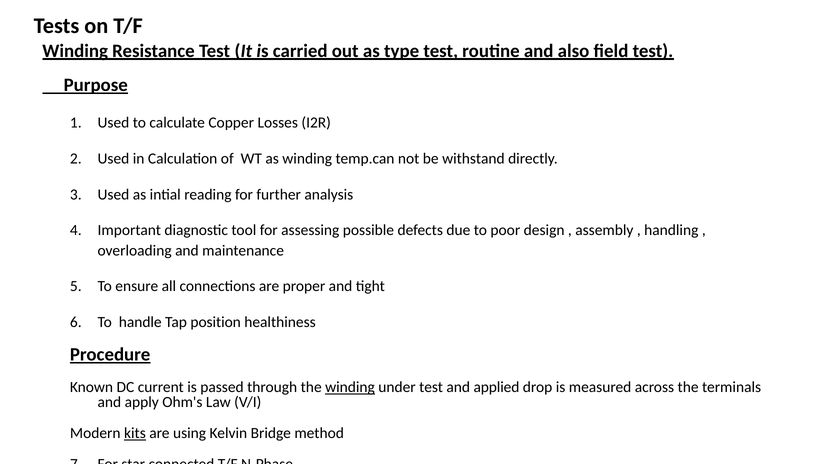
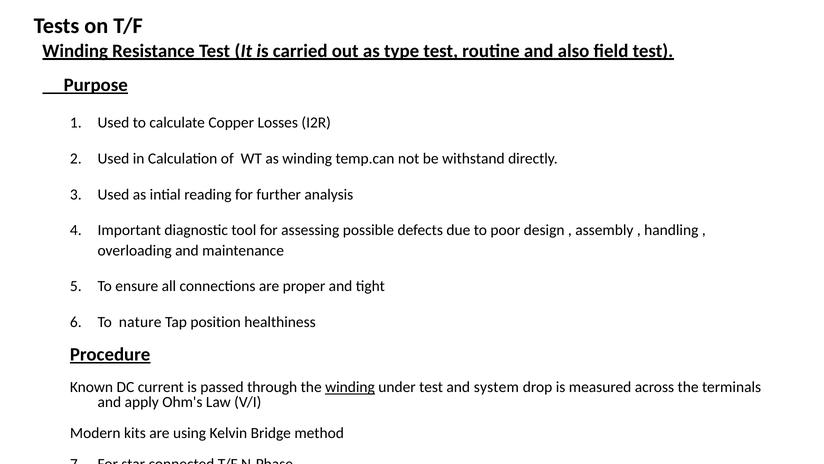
handle: handle -> nature
applied: applied -> system
kits underline: present -> none
